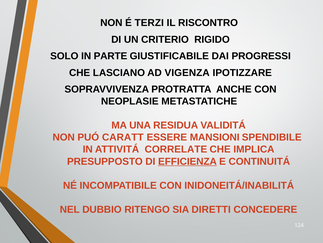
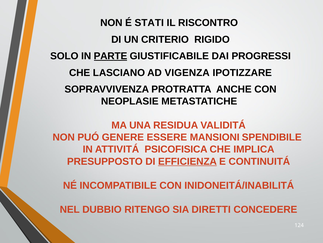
TERZI: TERZI -> STATI
PARTE underline: none -> present
CARATT: CARATT -> GENERE
CORRELATE: CORRELATE -> PSICOFISICA
